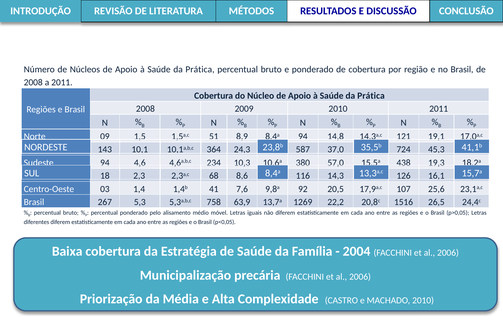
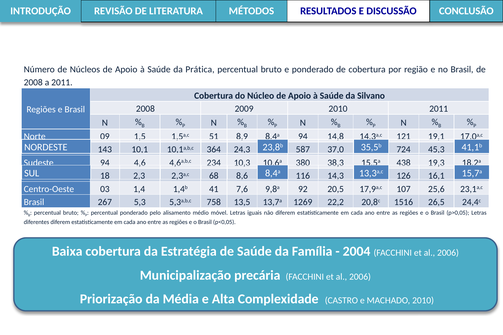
Prática at (371, 96): Prática -> Silvano
57,0: 57,0 -> 38,3
63,9: 63,9 -> 13,5
